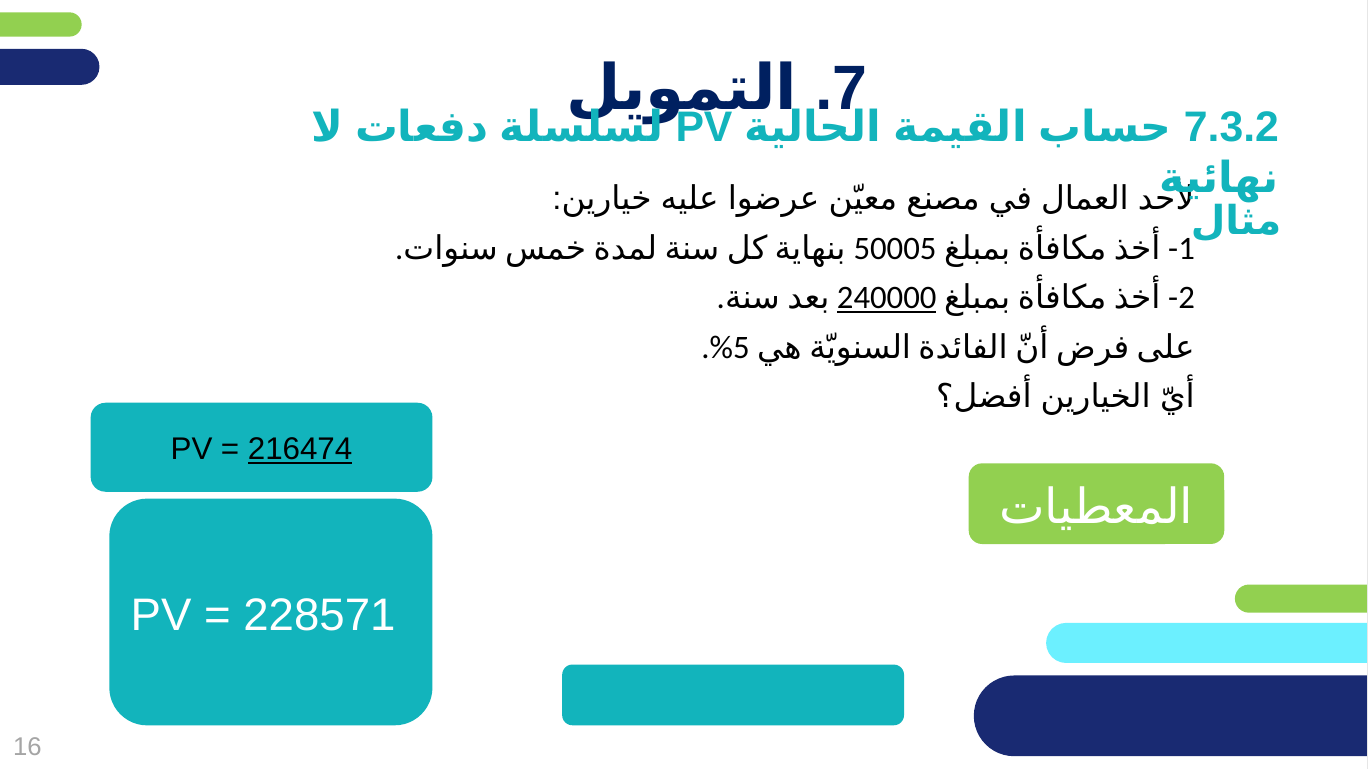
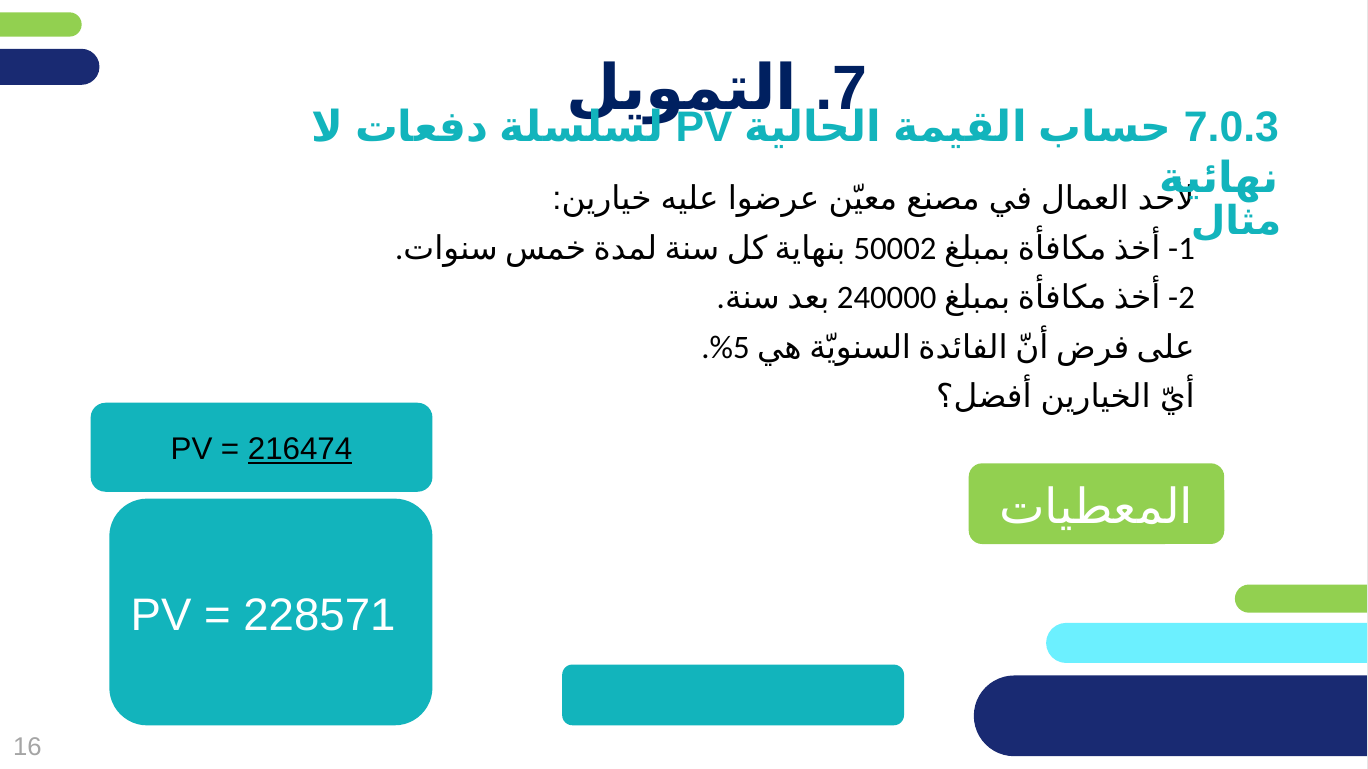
7.3.2: 7.3.2 -> 7.0.3
50005: 50005 -> 50002
240000 underline: present -> none
